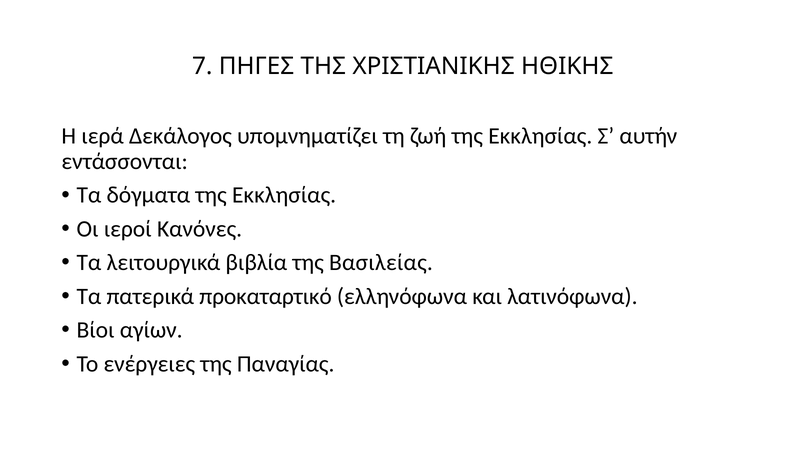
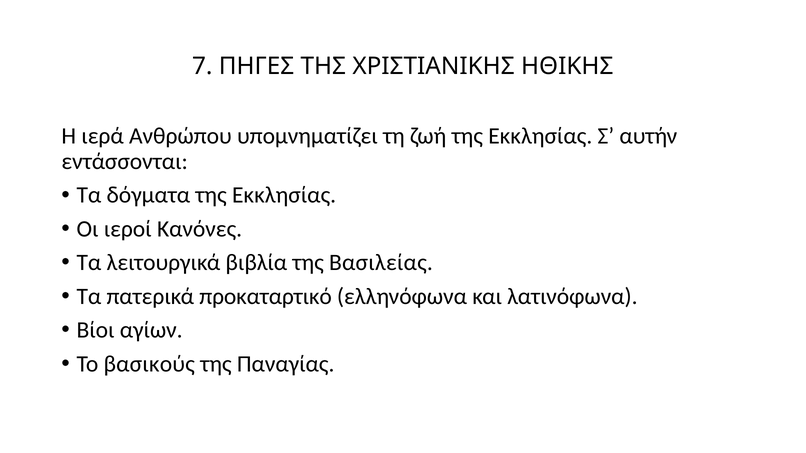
Δεκάλογος: Δεκάλογος -> Ανθρώπου
ενέργειες: ενέργειες -> βασικούς
